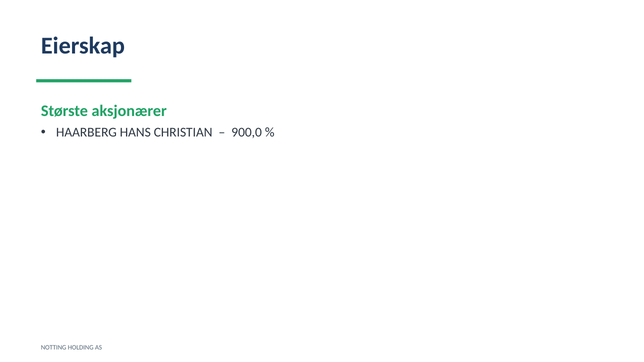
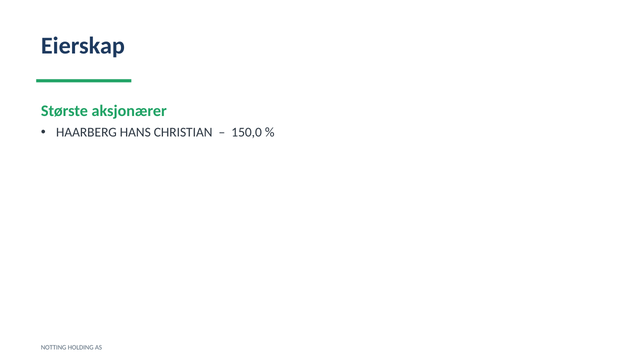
900,0: 900,0 -> 150,0
